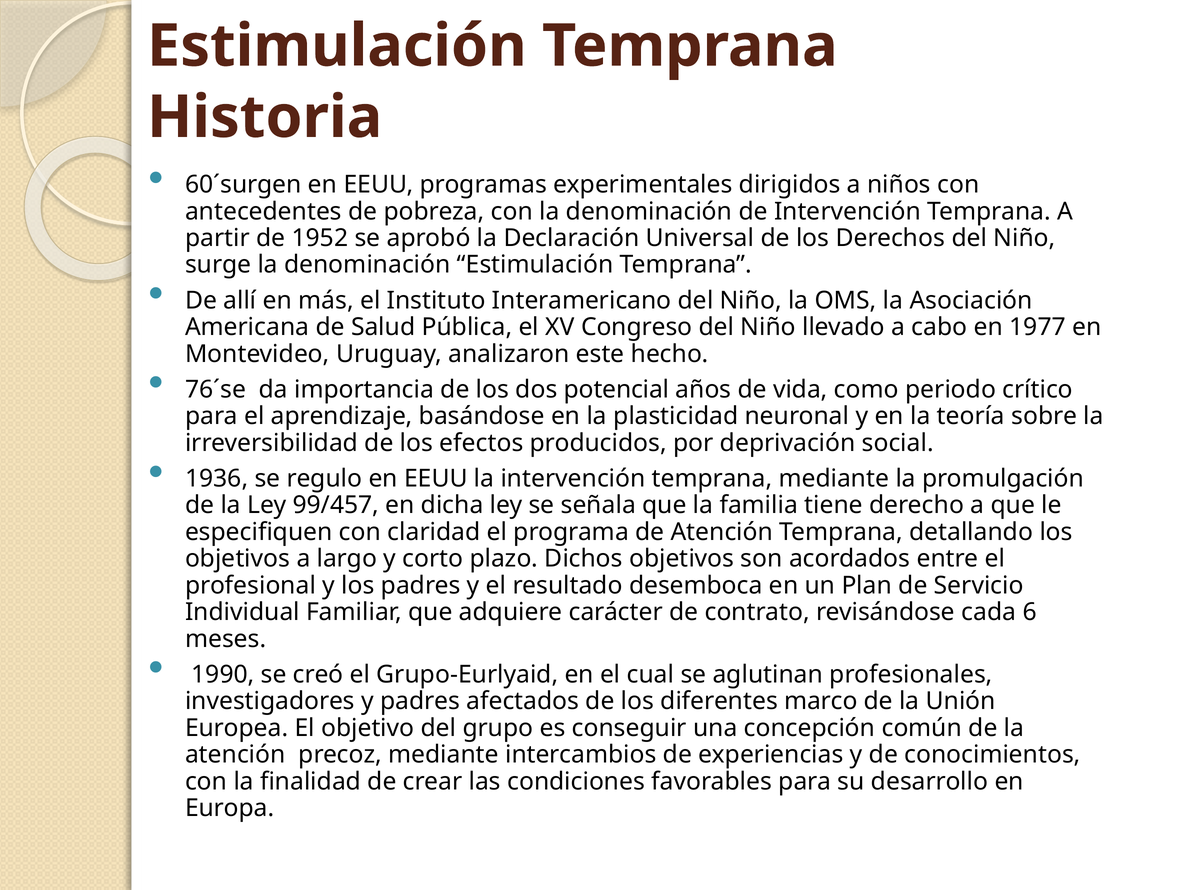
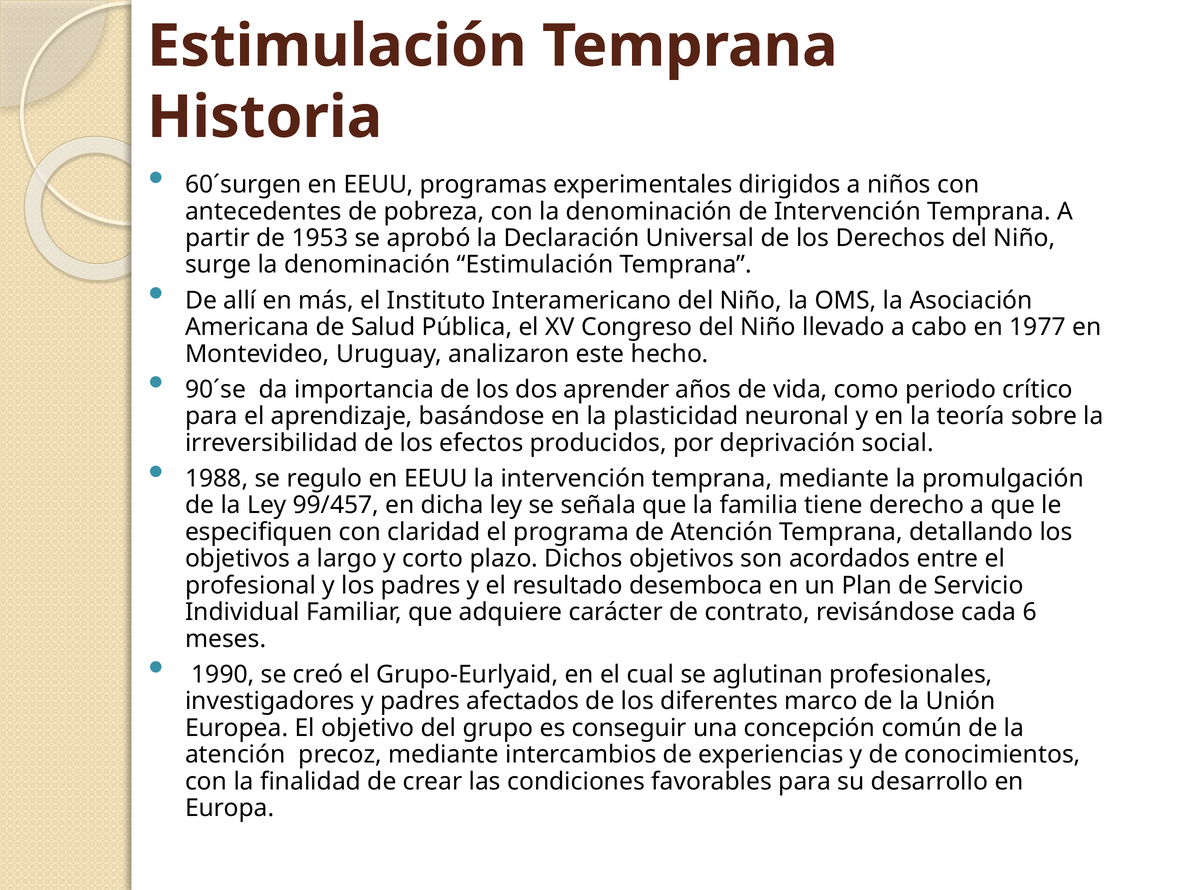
1952: 1952 -> 1953
76´se: 76´se -> 90´se
potencial: potencial -> aprender
1936: 1936 -> 1988
